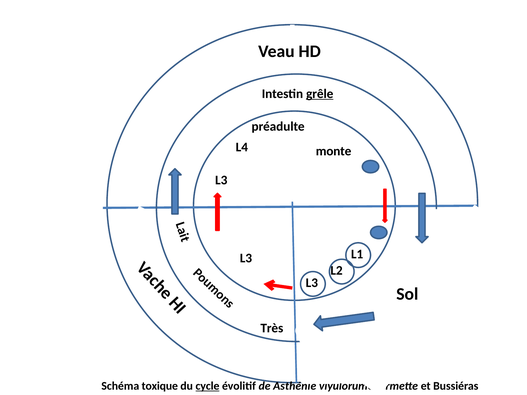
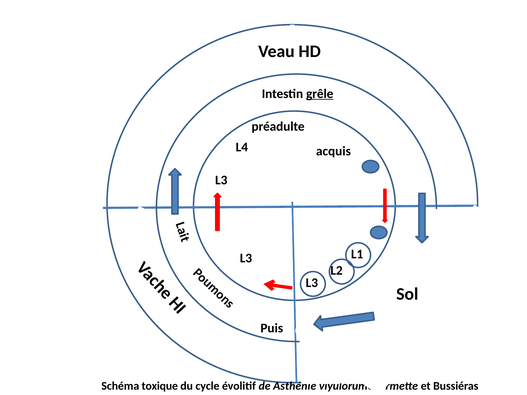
monte: monte -> acquis
Très: Très -> Puis
cycle underline: present -> none
